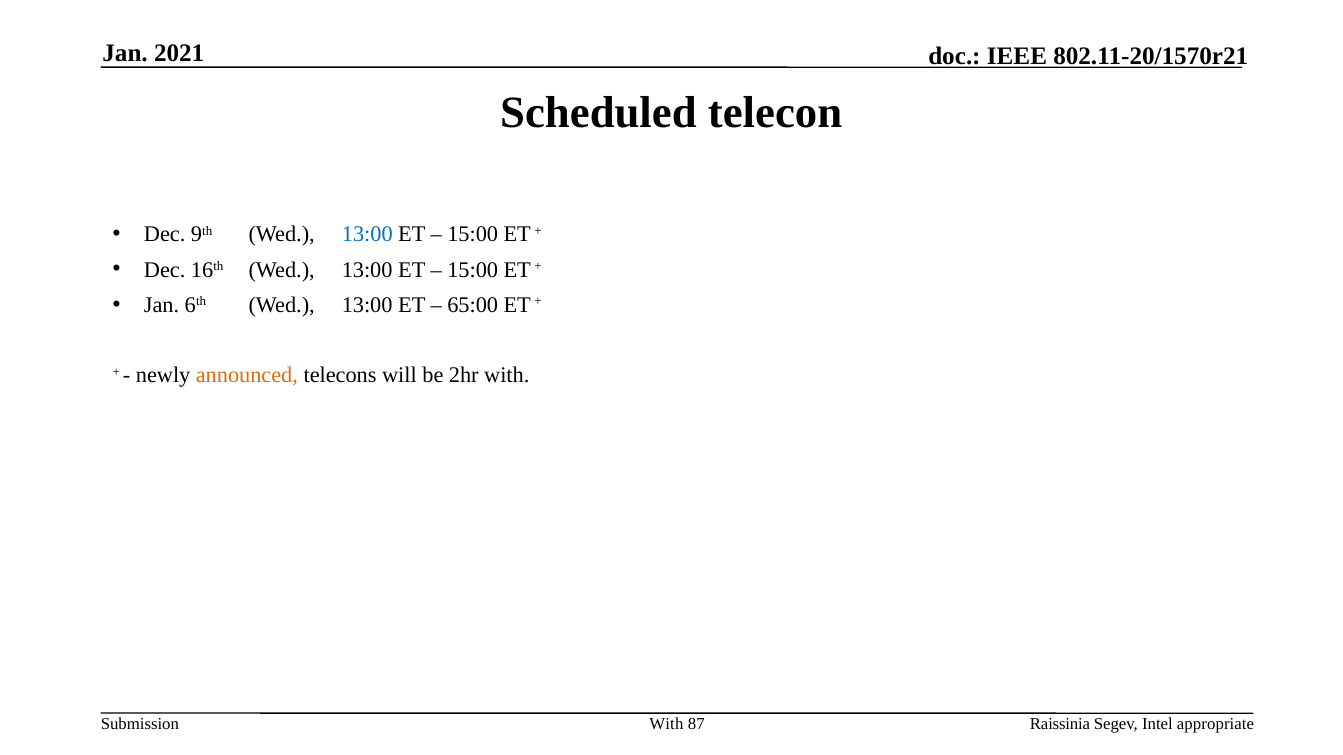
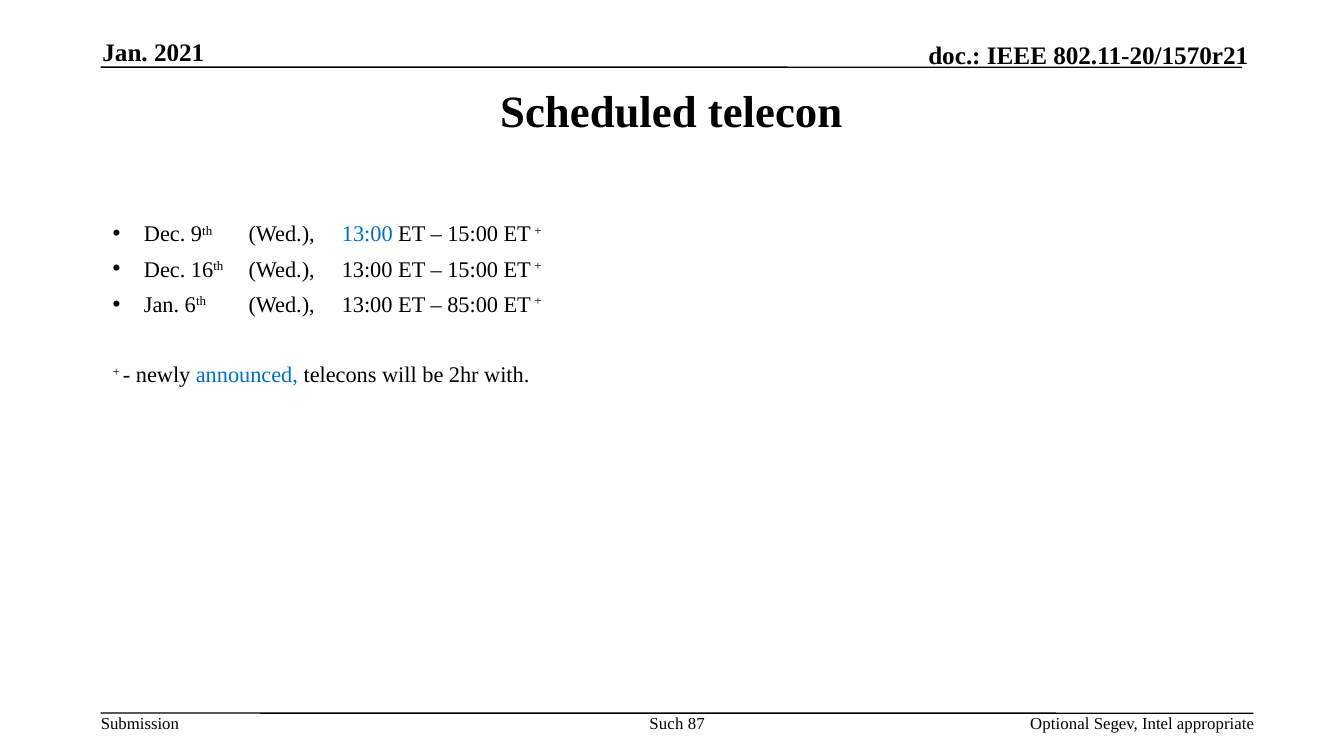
65:00: 65:00 -> 85:00
announced colour: orange -> blue
With at (666, 725): With -> Such
Raissinia: Raissinia -> Optional
